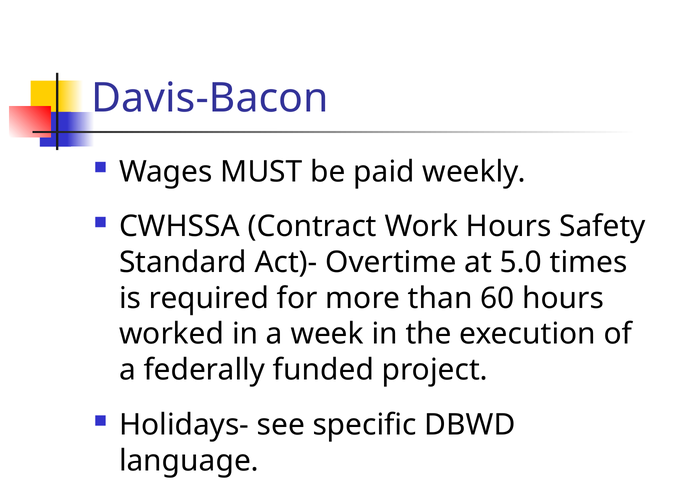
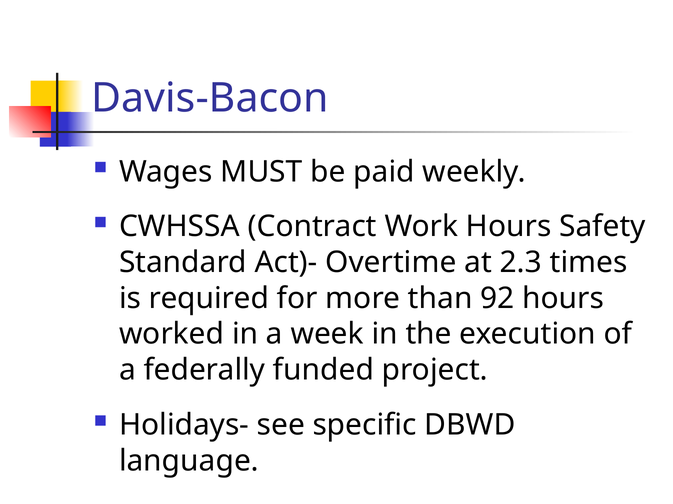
5.0: 5.0 -> 2.3
60: 60 -> 92
